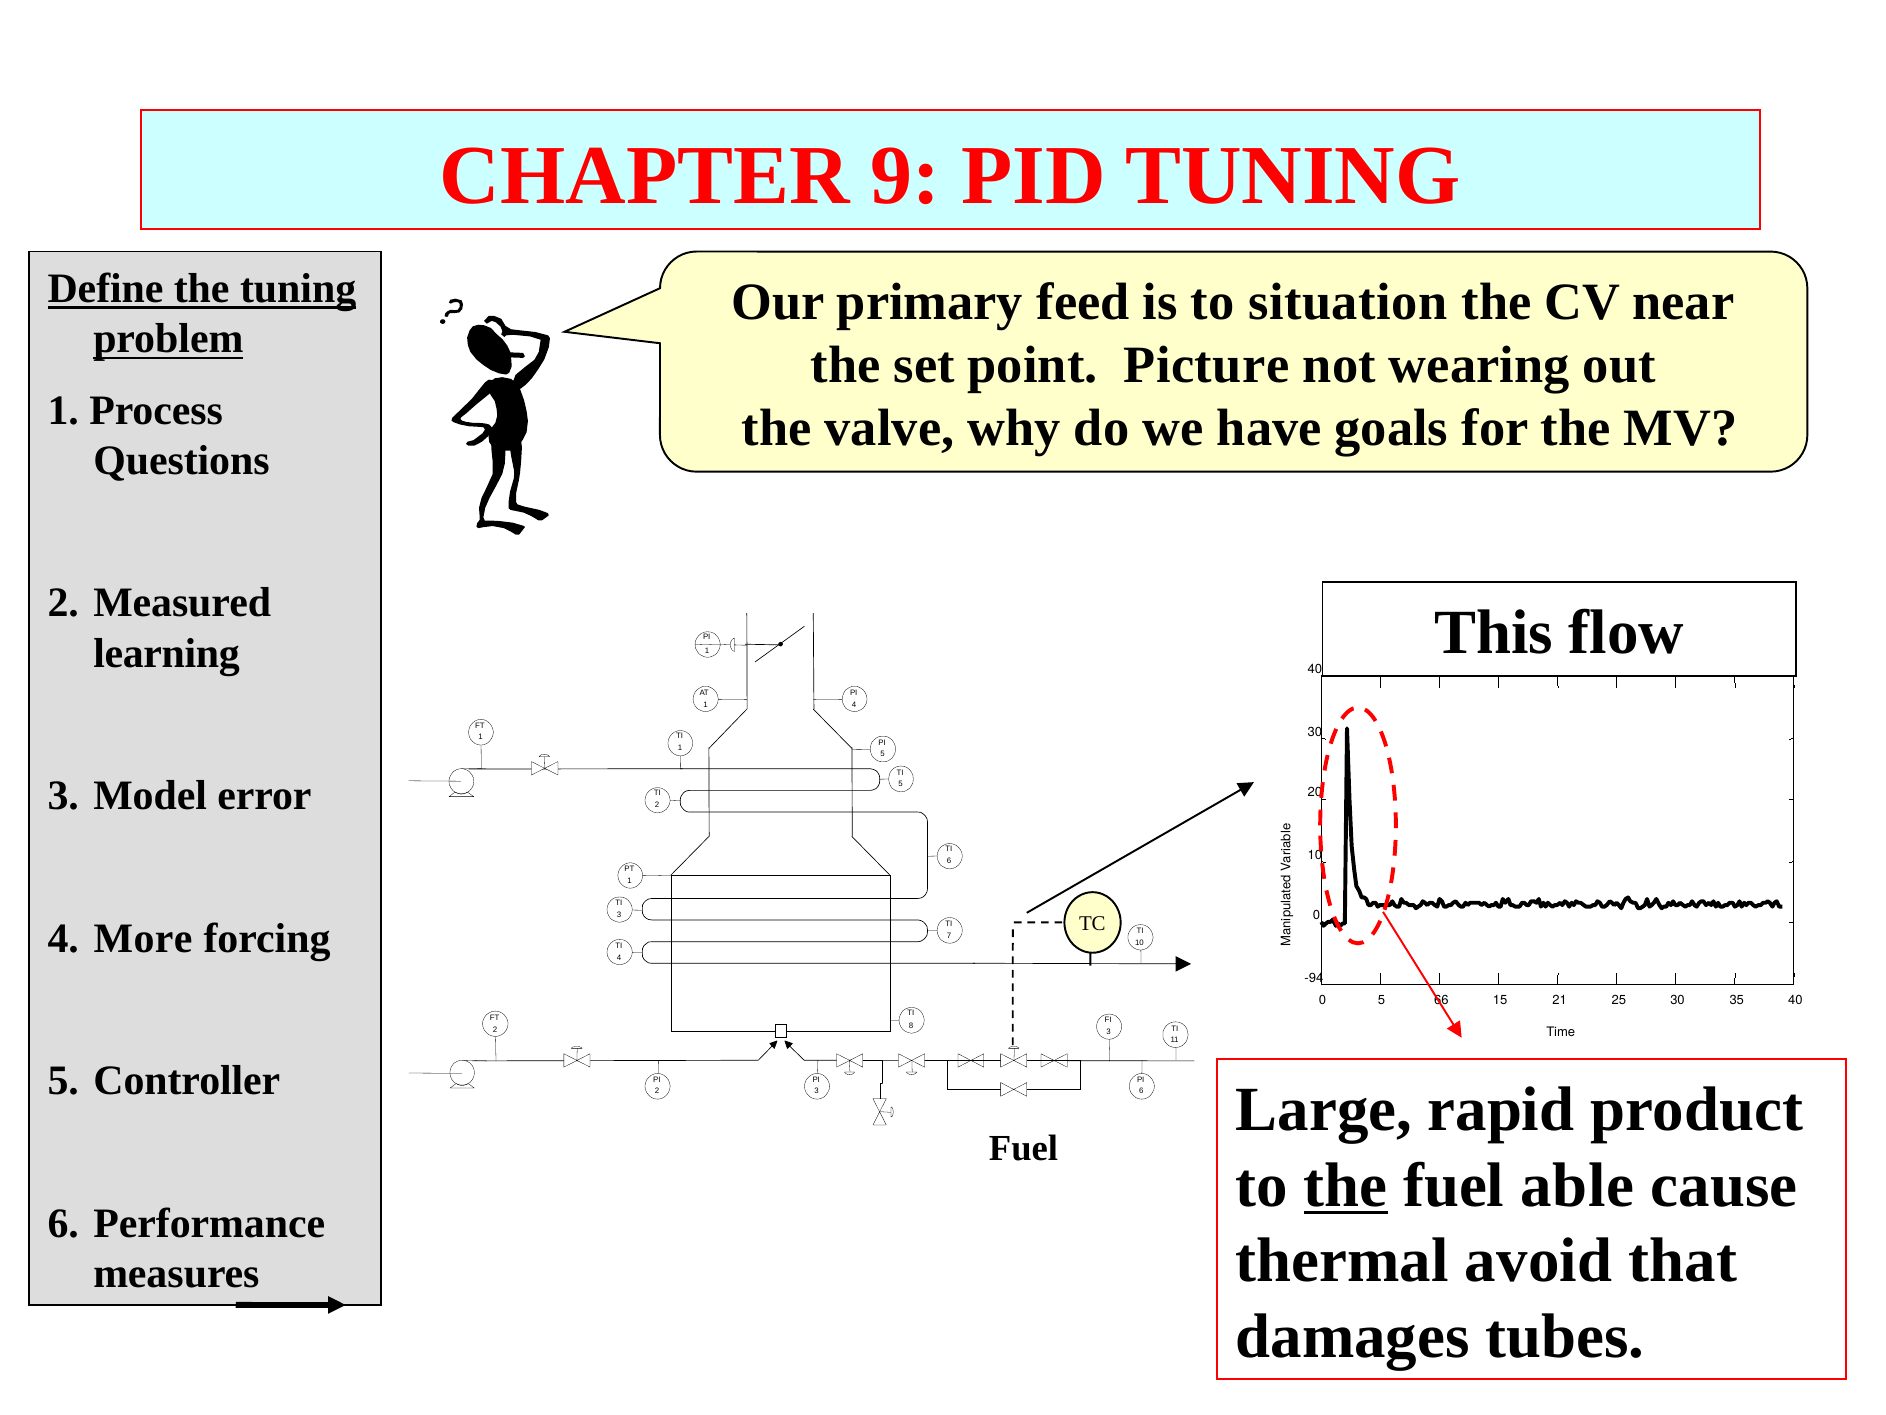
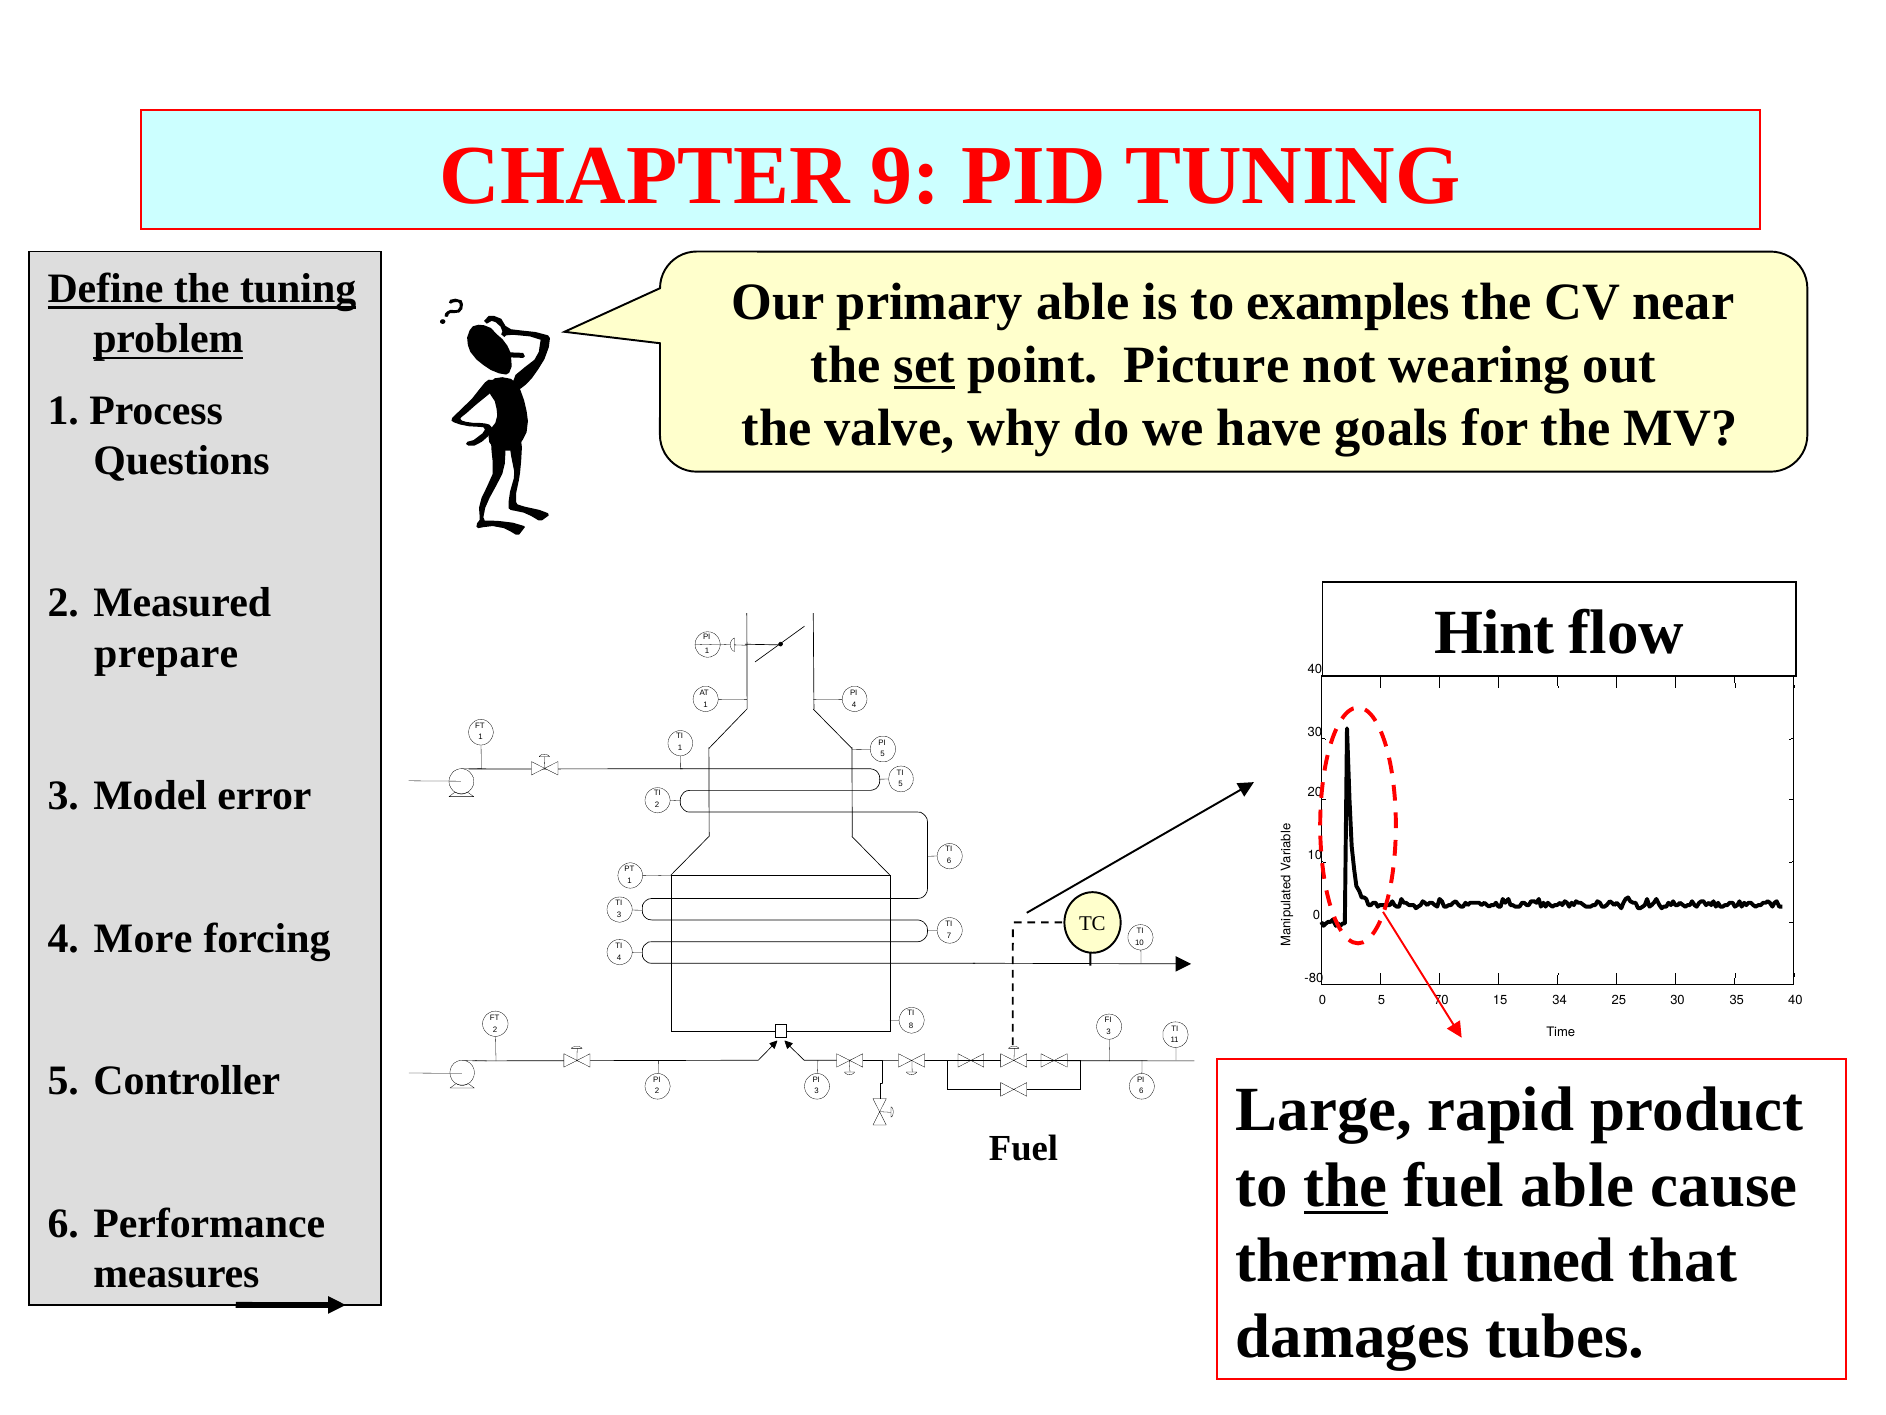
primary feed: feed -> able
situation: situation -> examples
set underline: none -> present
This: This -> Hint
learning: learning -> prepare
-94: -94 -> -80
66: 66 -> 70
21: 21 -> 34
avoid: avoid -> tuned
